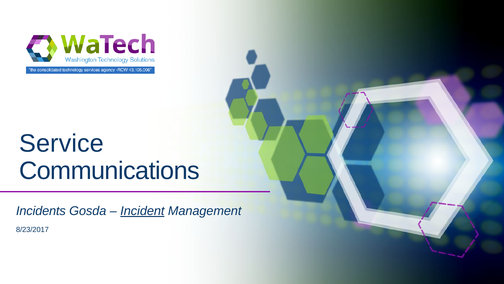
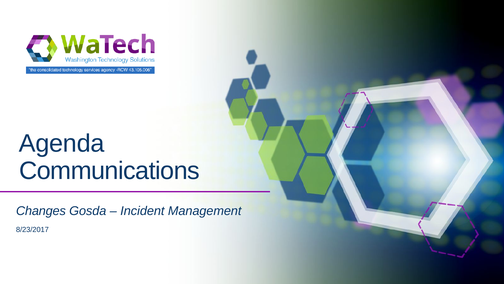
Service: Service -> Agenda
Incidents: Incidents -> Changes
Incident underline: present -> none
